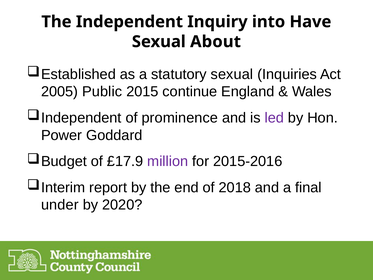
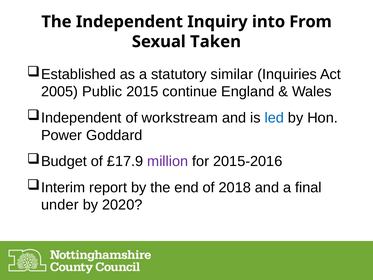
Have: Have -> From
About: About -> Taken
statutory sexual: sexual -> similar
prominence: prominence -> workstream
led colour: purple -> blue
